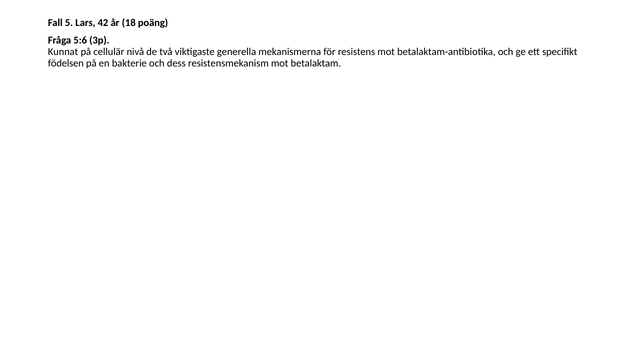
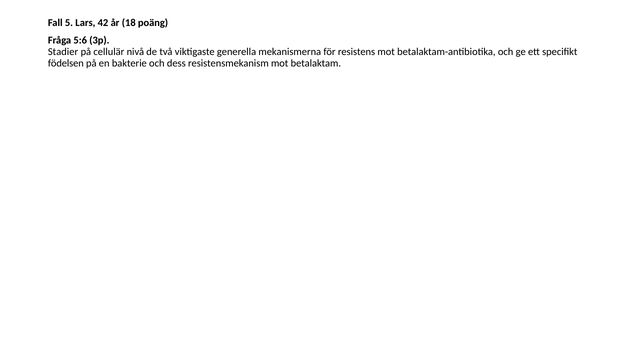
Kunnat: Kunnat -> Stadier
